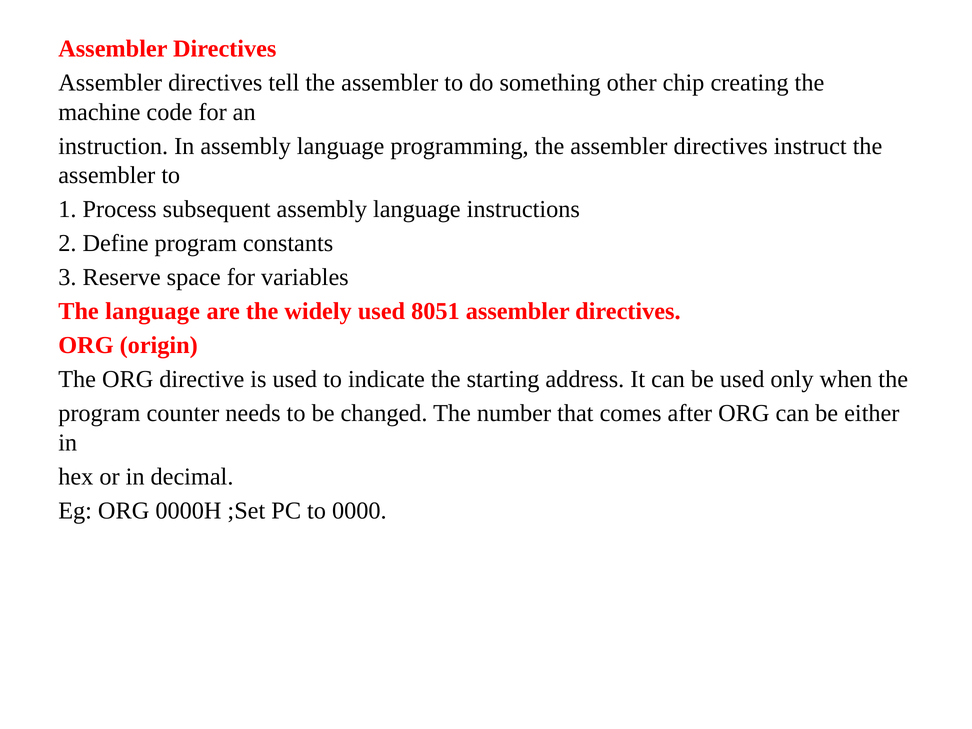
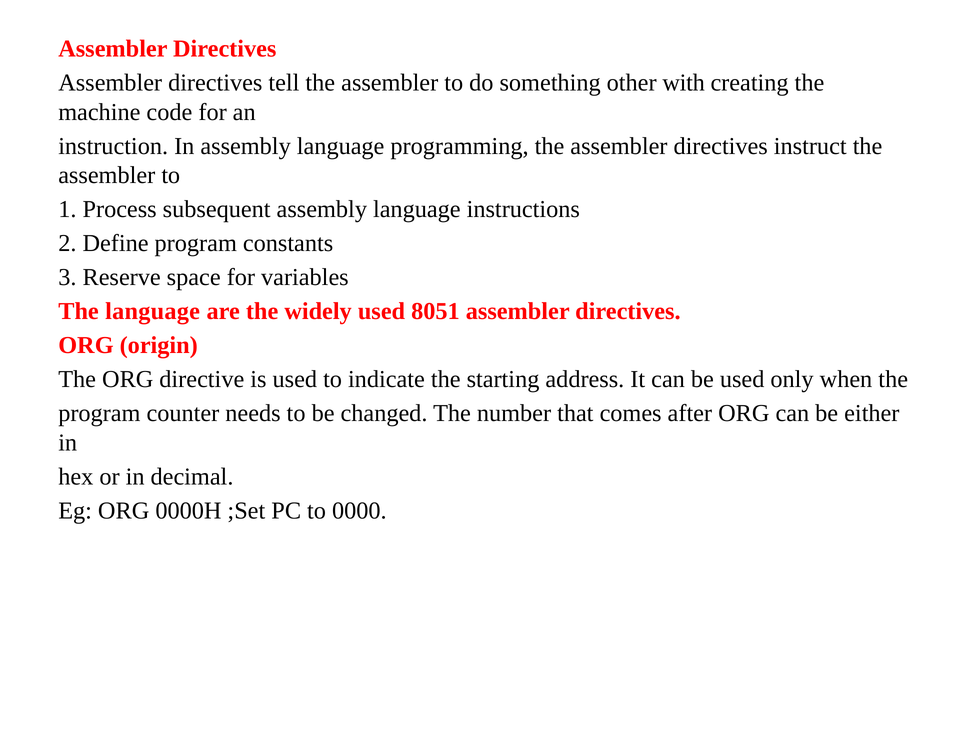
chip: chip -> with
